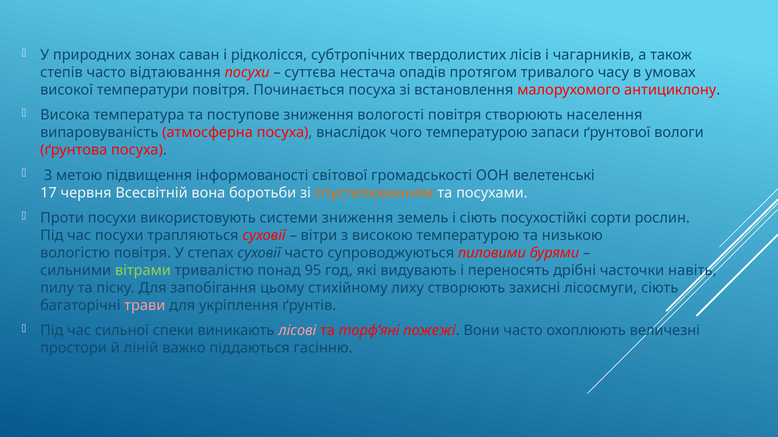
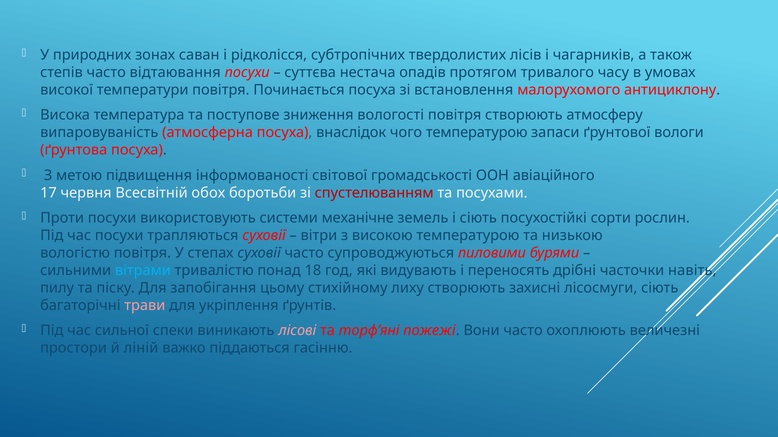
населення: населення -> атмосферу
велетенські: велетенські -> авіаційного
вона: вона -> обох
спустелюванням colour: orange -> red
системи зниження: зниження -> механічне
вітрами colour: light green -> light blue
95: 95 -> 18
